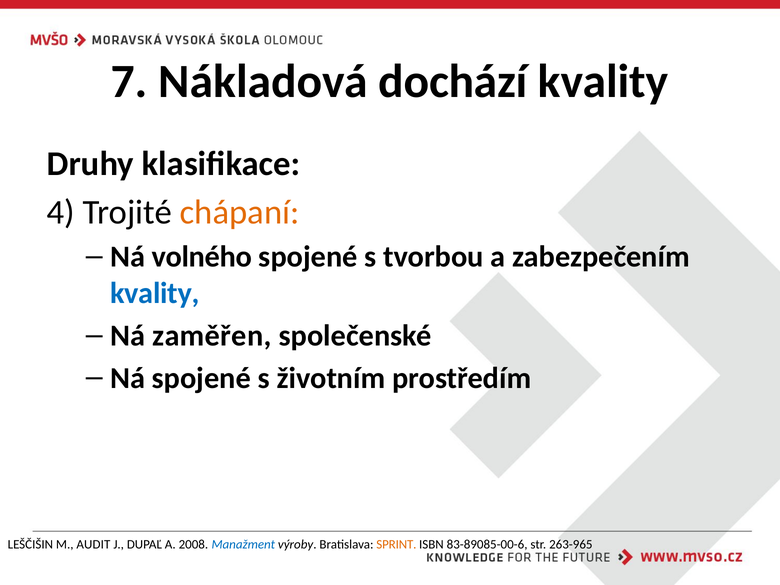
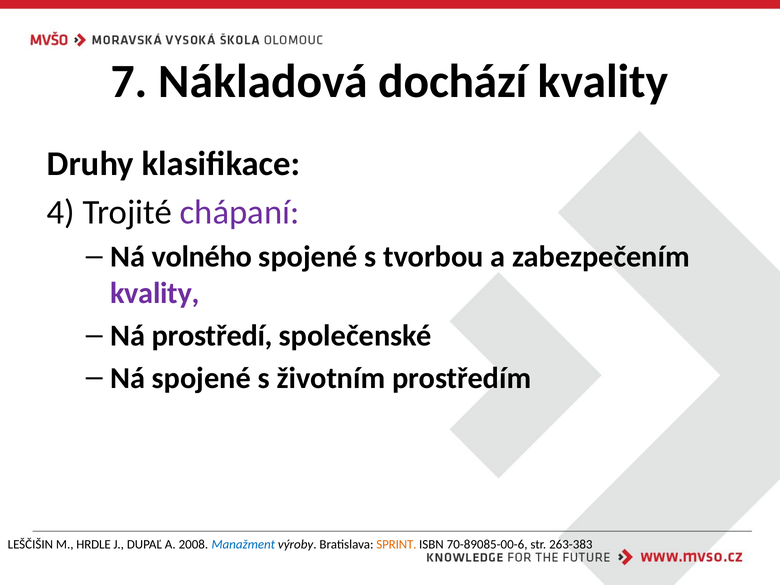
chápaní colour: orange -> purple
kvality at (155, 293) colour: blue -> purple
zaměřen: zaměřen -> prostředí
AUDIT: AUDIT -> HRDLE
83-89085-00-6: 83-89085-00-6 -> 70-89085-00-6
263-965: 263-965 -> 263-383
